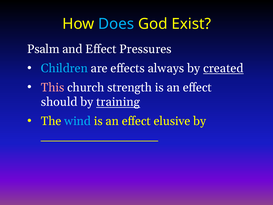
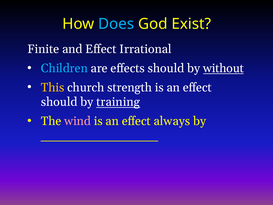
Psalm: Psalm -> Finite
Pressures: Pressures -> Irrational
effects always: always -> should
created: created -> without
This colour: pink -> yellow
wind colour: light blue -> pink
elusive: elusive -> always
